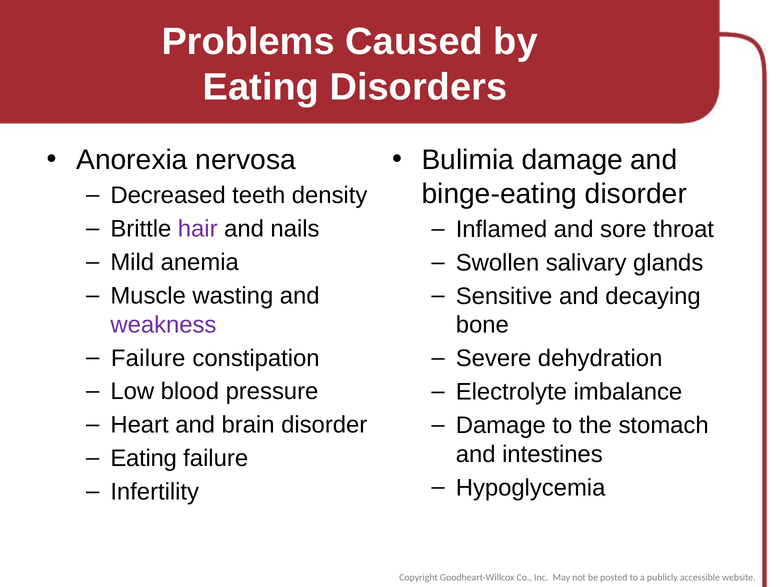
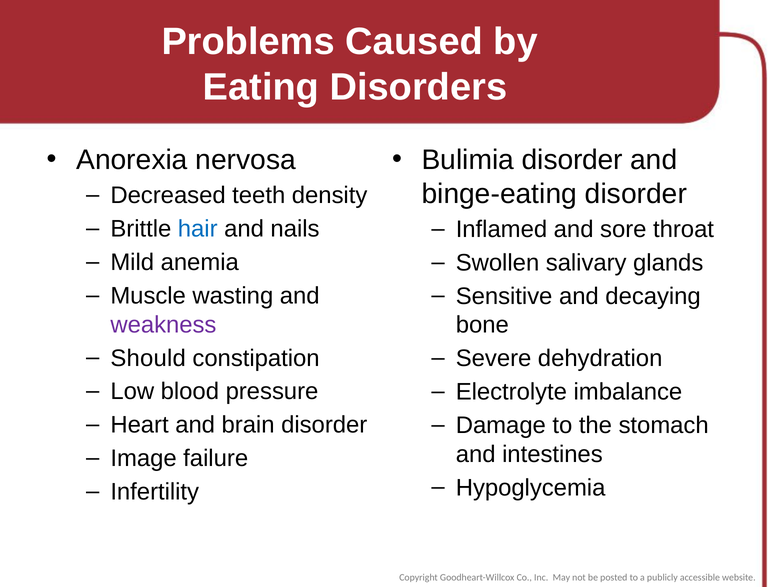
Bulimia damage: damage -> disorder
hair colour: purple -> blue
Failure at (148, 358): Failure -> Should
Eating at (144, 458): Eating -> Image
